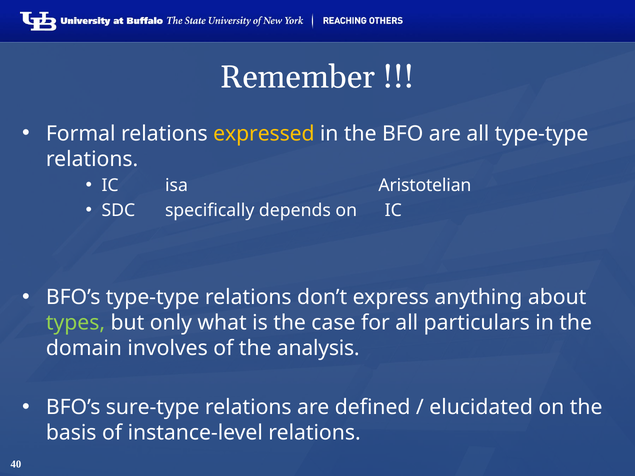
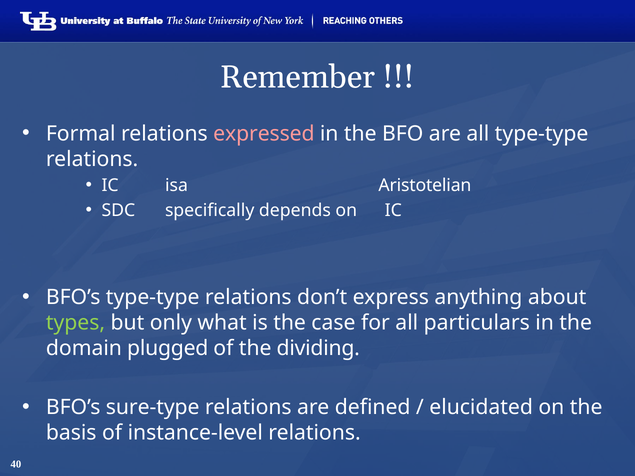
expressed colour: yellow -> pink
involves: involves -> plugged
analysis: analysis -> dividing
